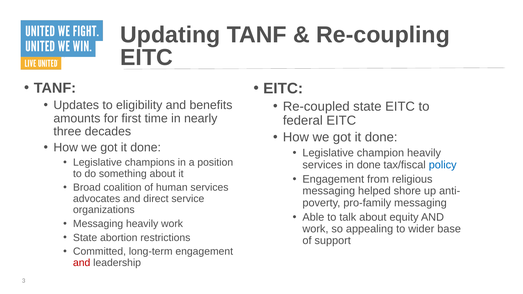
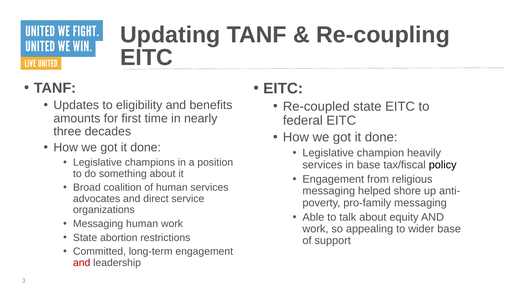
in done: done -> base
policy colour: blue -> black
Messaging heavily: heavily -> human
